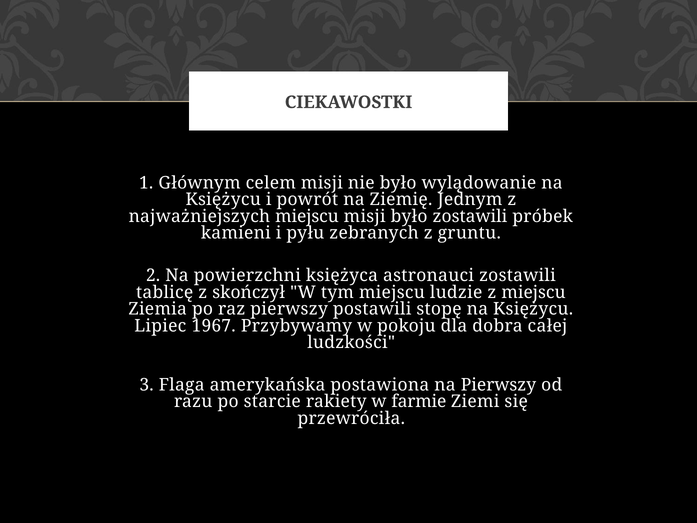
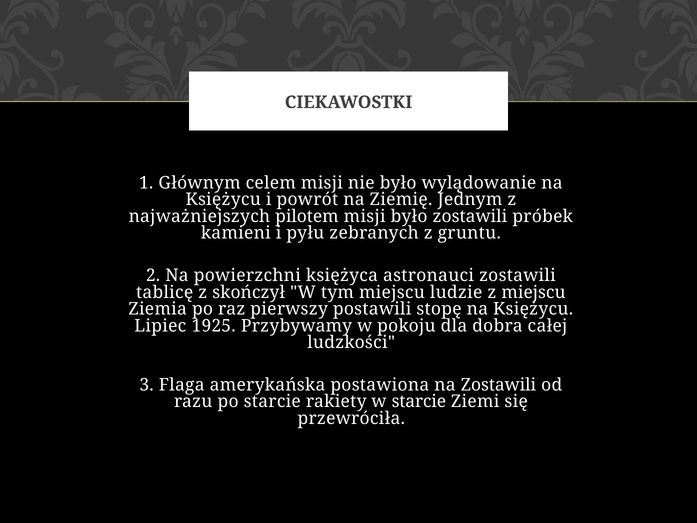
najważniejszych miejscu: miejscu -> pilotem
1967: 1967 -> 1925
na Pierwszy: Pierwszy -> Zostawili
w farmie: farmie -> starcie
